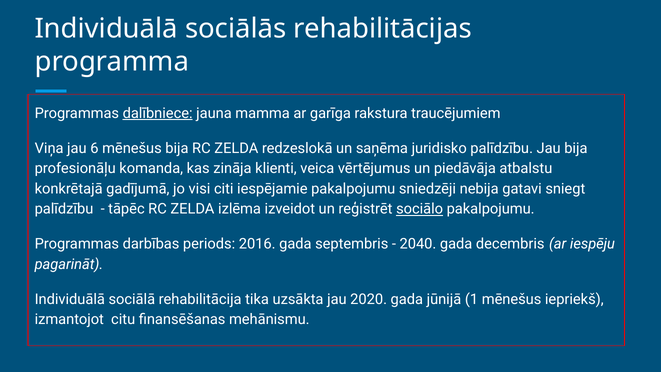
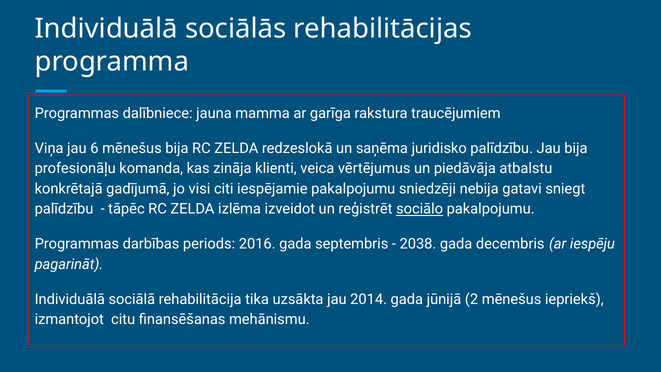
dalībniece underline: present -> none
2040: 2040 -> 2038
2020: 2020 -> 2014
1: 1 -> 2
